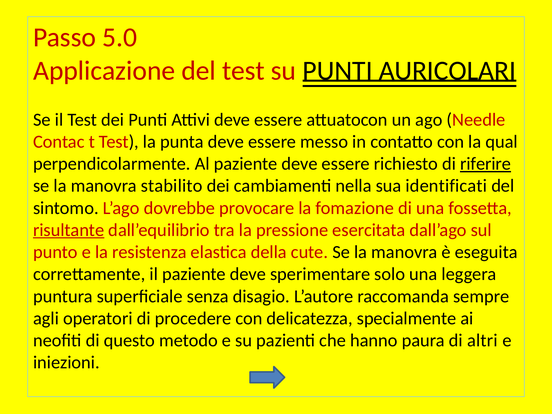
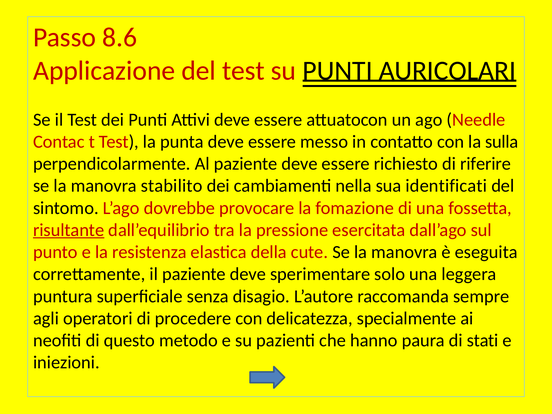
5.0: 5.0 -> 8.6
qual: qual -> sulla
riferire underline: present -> none
altri: altri -> stati
